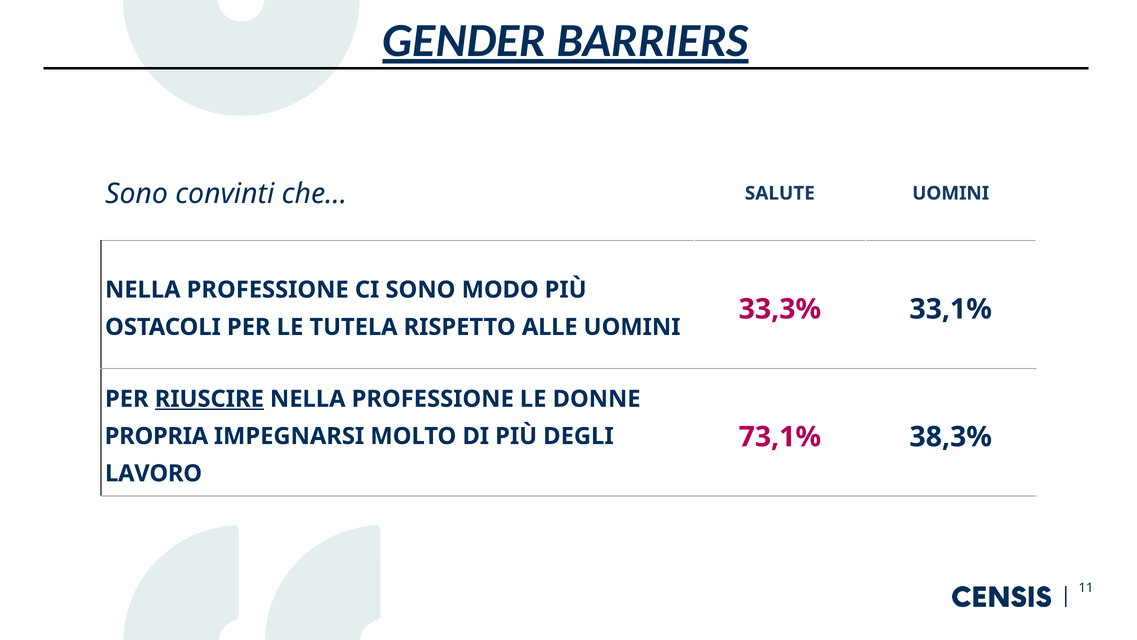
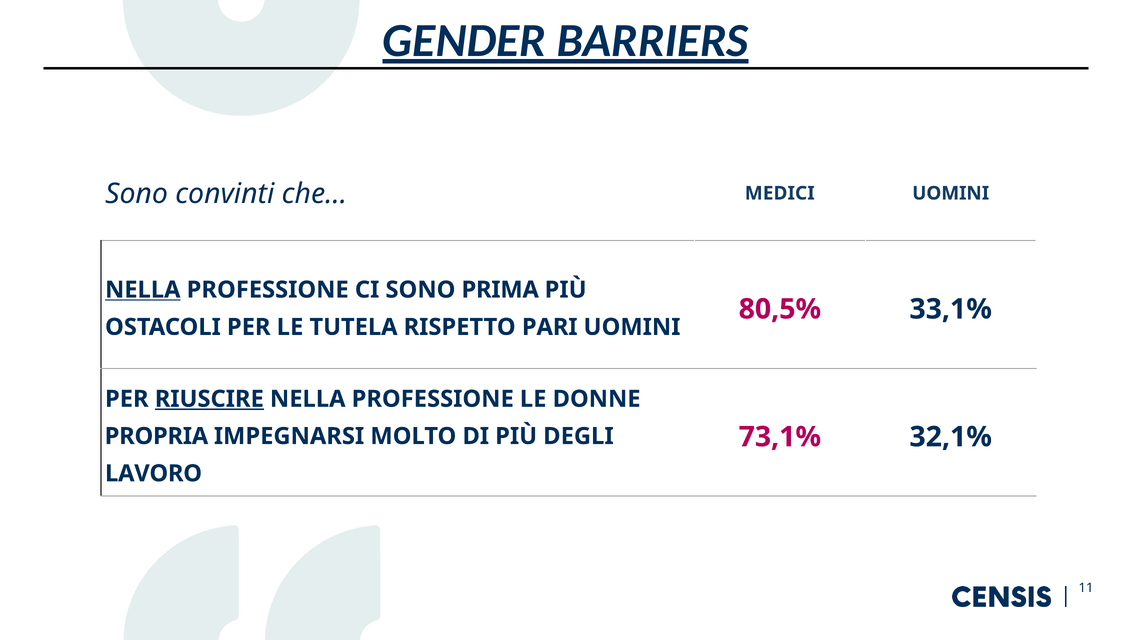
SALUTE: SALUTE -> MEDICI
NELLA at (143, 290) underline: none -> present
MODO: MODO -> PRIMA
33,3%: 33,3% -> 80,5%
ALLE: ALLE -> PARI
38,3%: 38,3% -> 32,1%
